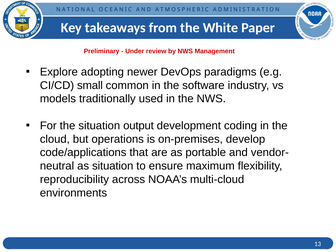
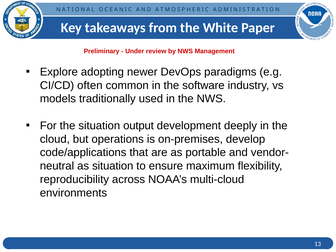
small: small -> often
coding: coding -> deeply
